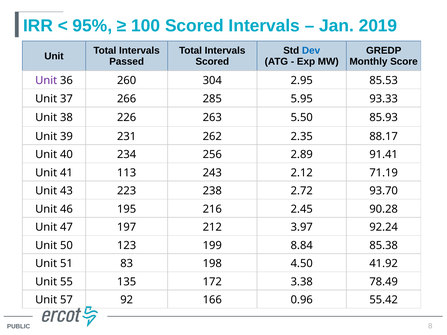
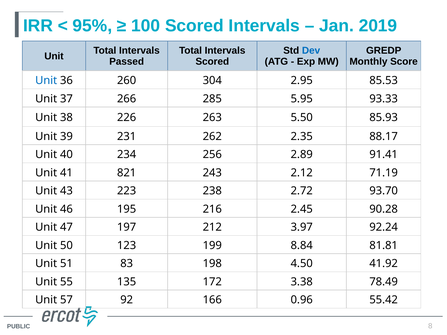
Unit at (46, 81) colour: purple -> blue
113: 113 -> 821
85.38: 85.38 -> 81.81
